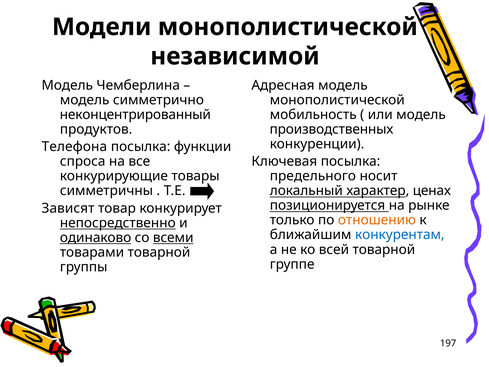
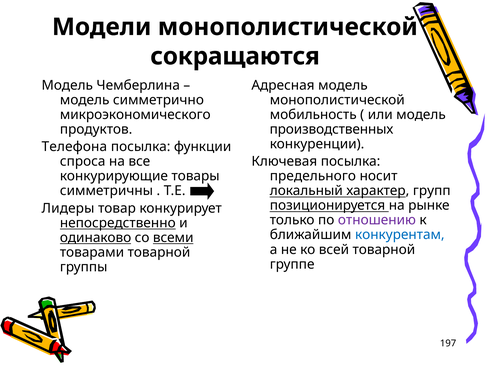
независимой: независимой -> сокращаются
неконцентрированный: неконцентрированный -> микроэкономического
ценах: ценах -> групп
Зависят: Зависят -> Лидеры
отношению colour: orange -> purple
